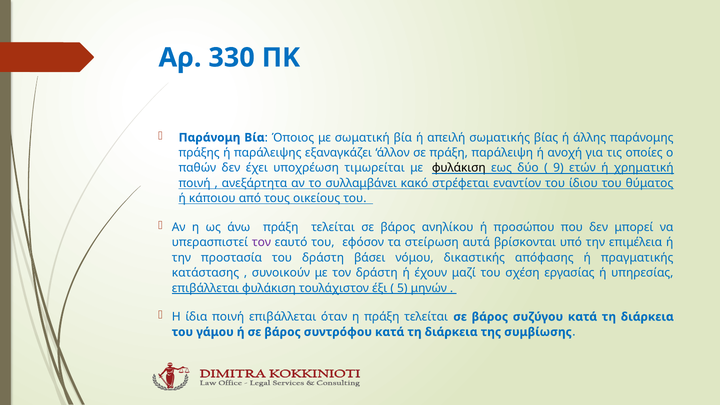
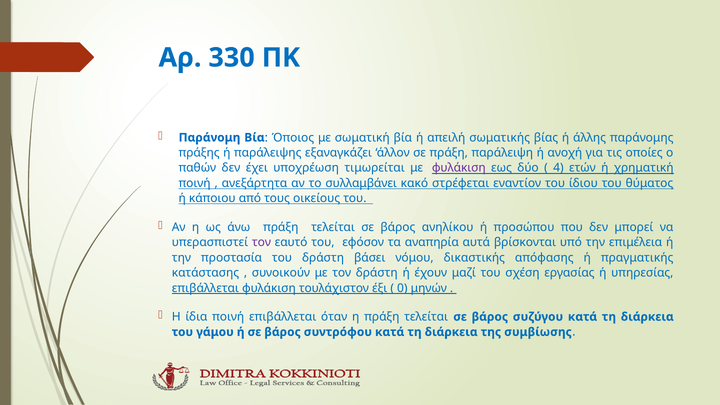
φυλάκιση at (459, 168) colour: black -> purple
9: 9 -> 4
στείρωση: στείρωση -> αναπηρία
5: 5 -> 0
